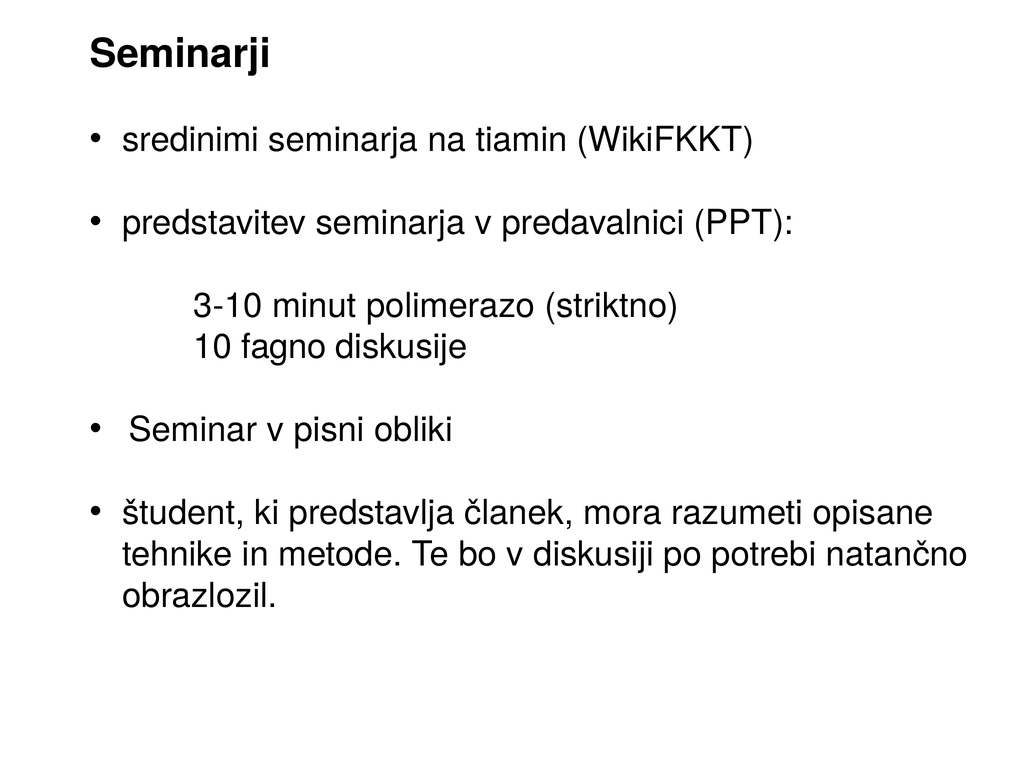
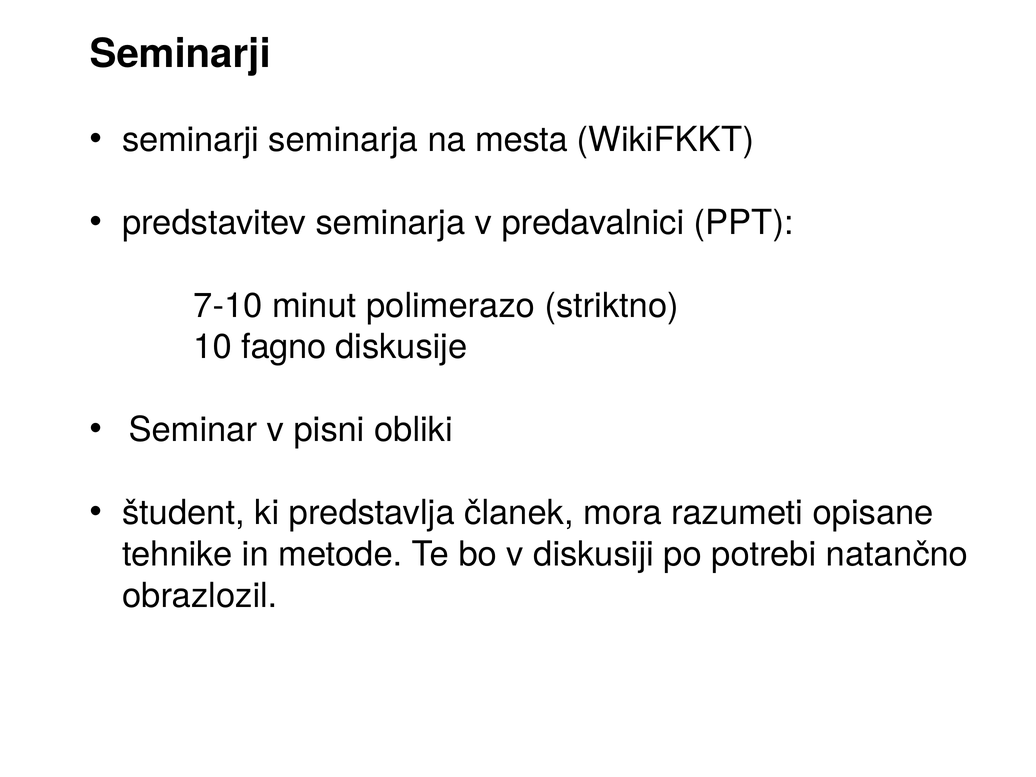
sredinimi at (191, 140): sredinimi -> seminarji
tiamin: tiamin -> mesta
3-10: 3-10 -> 7-10
